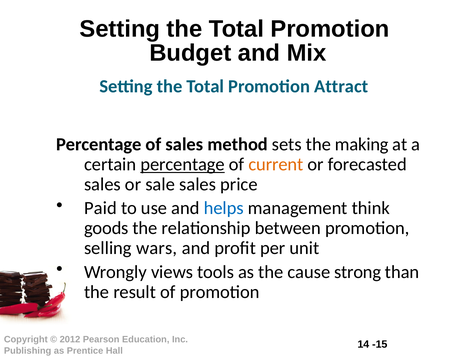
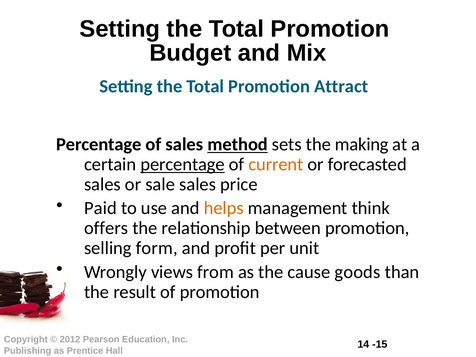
method underline: none -> present
helps colour: blue -> orange
goods: goods -> offers
wars: wars -> form
tools: tools -> from
strong: strong -> goods
